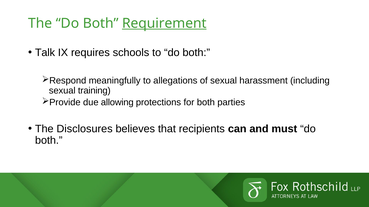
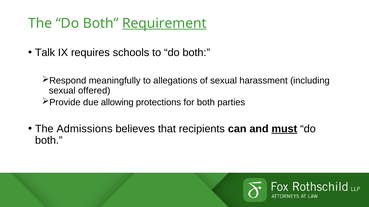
training: training -> offered
Disclosures: Disclosures -> Admissions
must underline: none -> present
